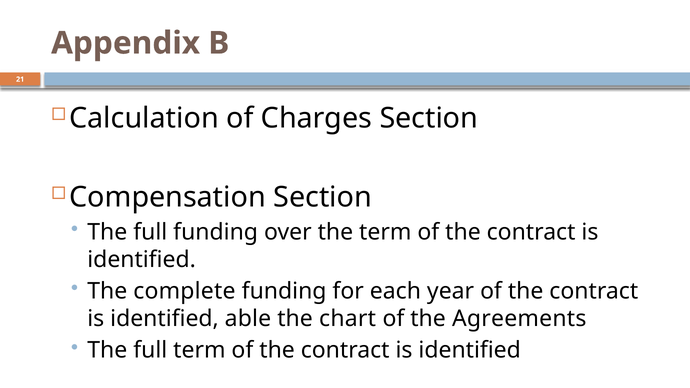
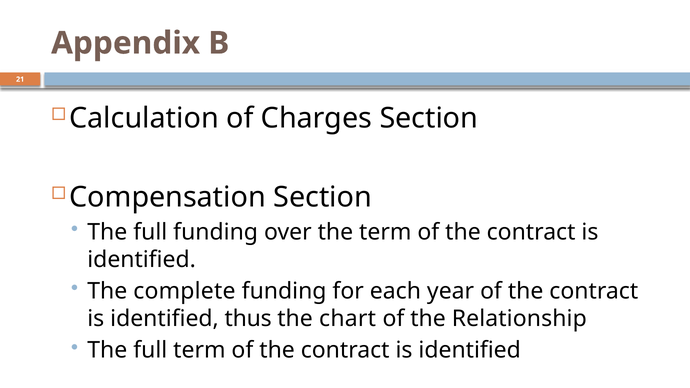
able: able -> thus
Agreements: Agreements -> Relationship
